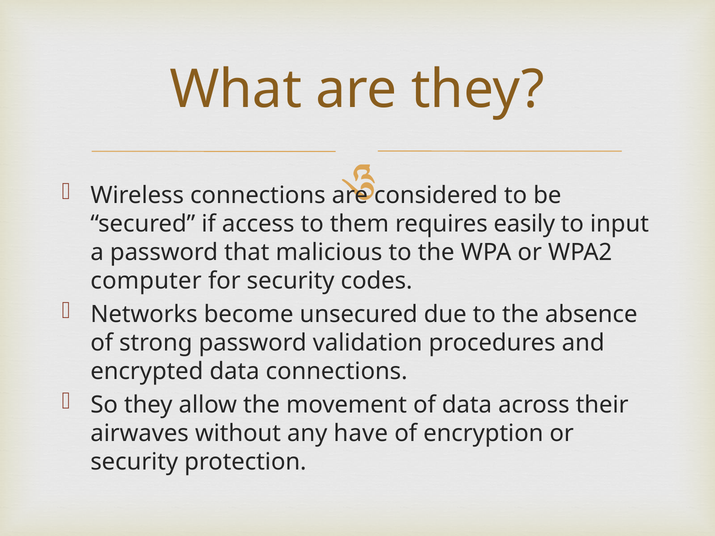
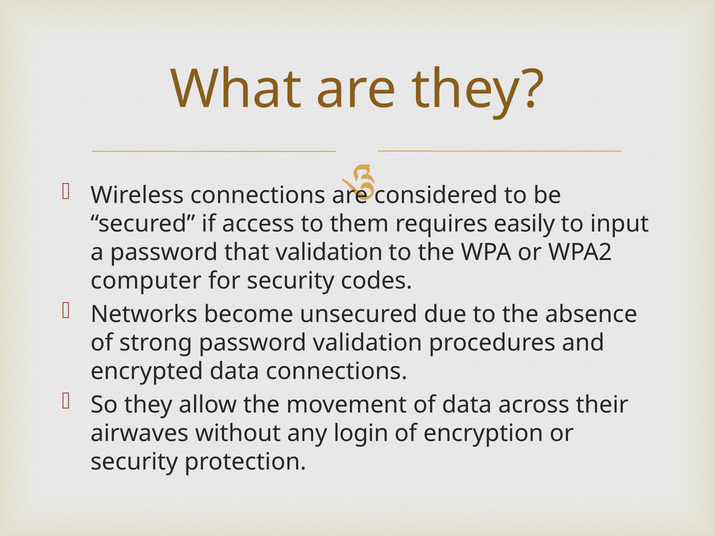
that malicious: malicious -> validation
have: have -> login
